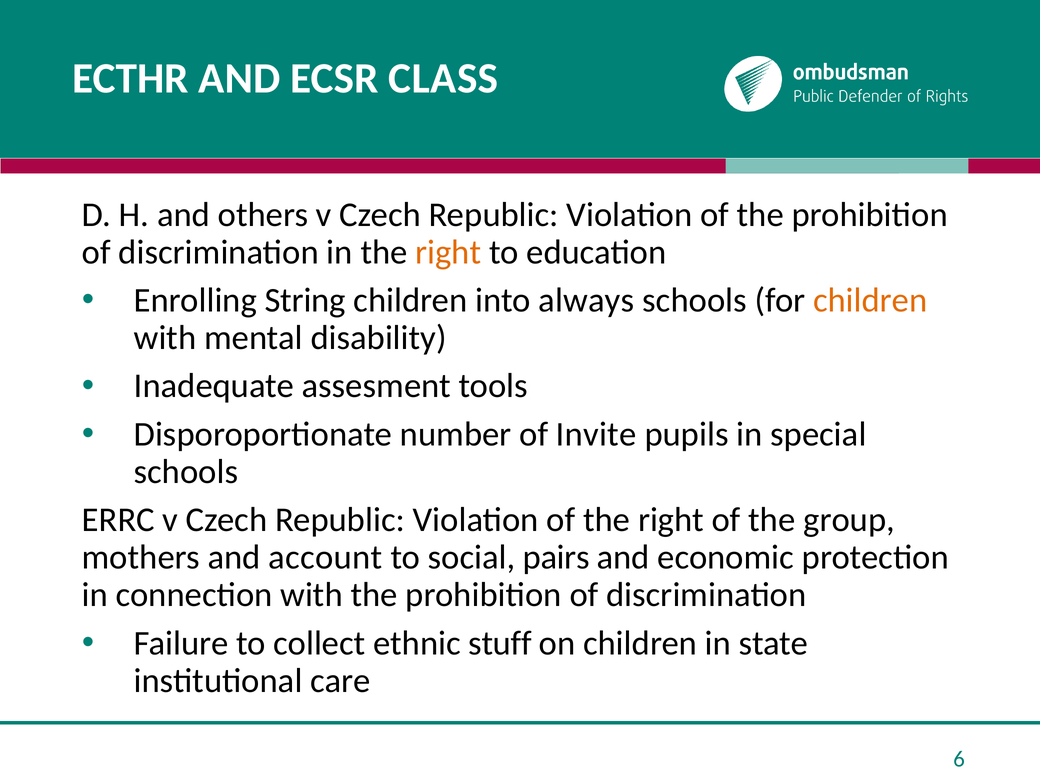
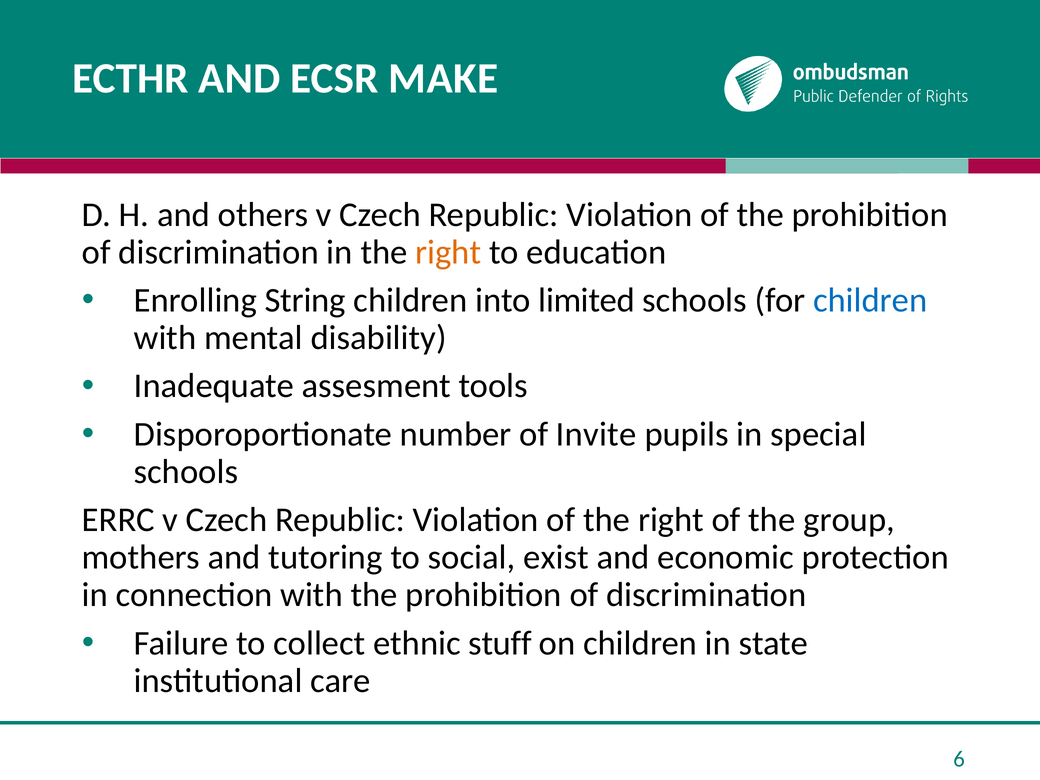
CLASS: CLASS -> MAKE
always: always -> limited
children at (870, 300) colour: orange -> blue
account: account -> tutoring
pairs: pairs -> exist
